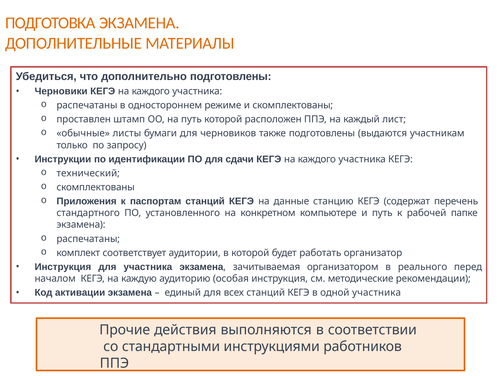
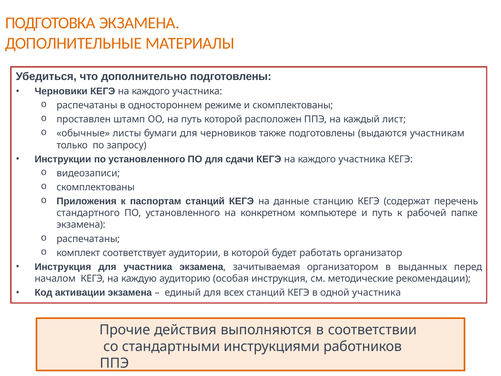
Инструкции по идентификации: идентификации -> установленного
технический: технический -> видеозаписи
реального: реального -> выданных
